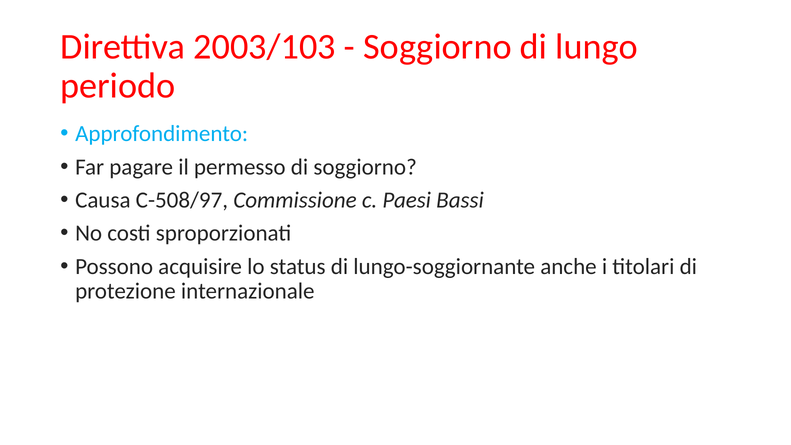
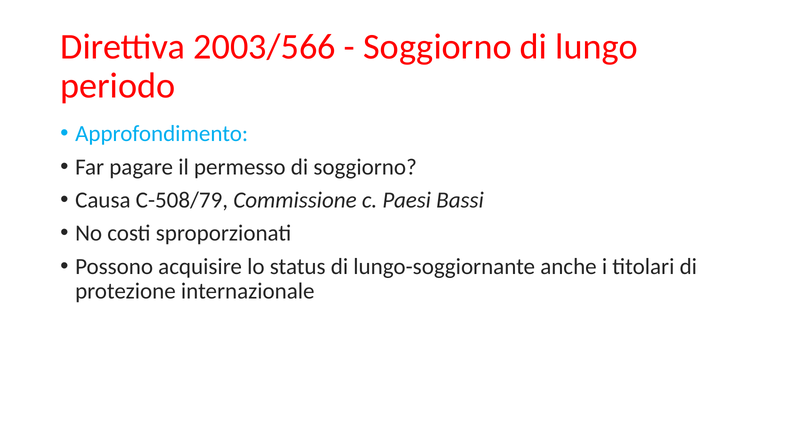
2003/103: 2003/103 -> 2003/566
C-508/97: C-508/97 -> C-508/79
